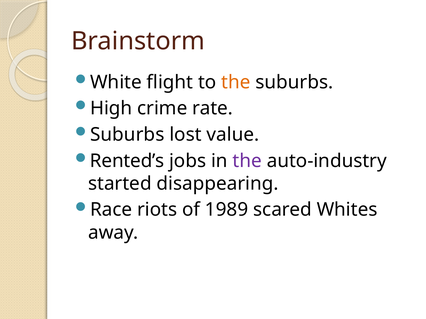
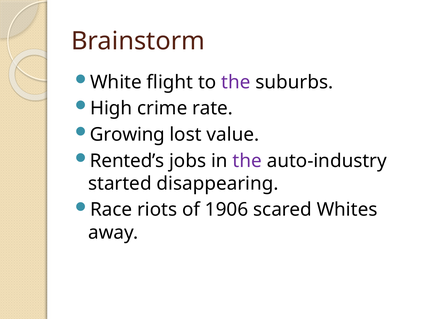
the at (236, 82) colour: orange -> purple
Suburbs at (127, 135): Suburbs -> Growing
1989: 1989 -> 1906
